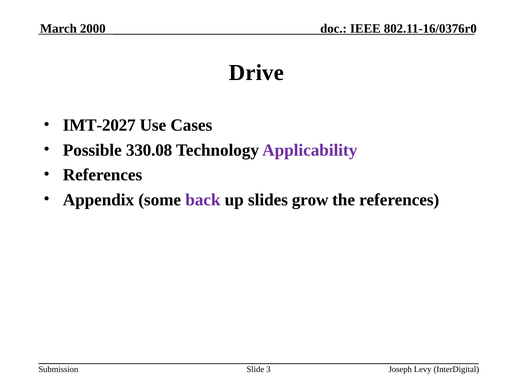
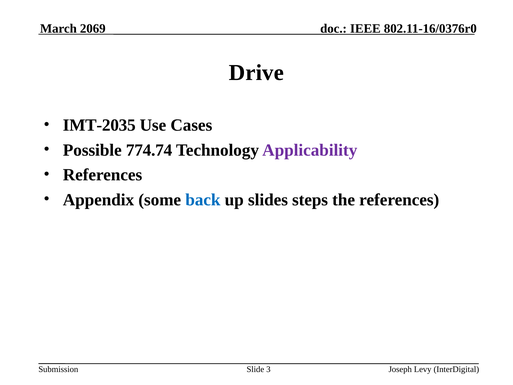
2000: 2000 -> 2069
IMT-2027: IMT-2027 -> IMT-2035
330.08: 330.08 -> 774.74
back colour: purple -> blue
grow: grow -> steps
